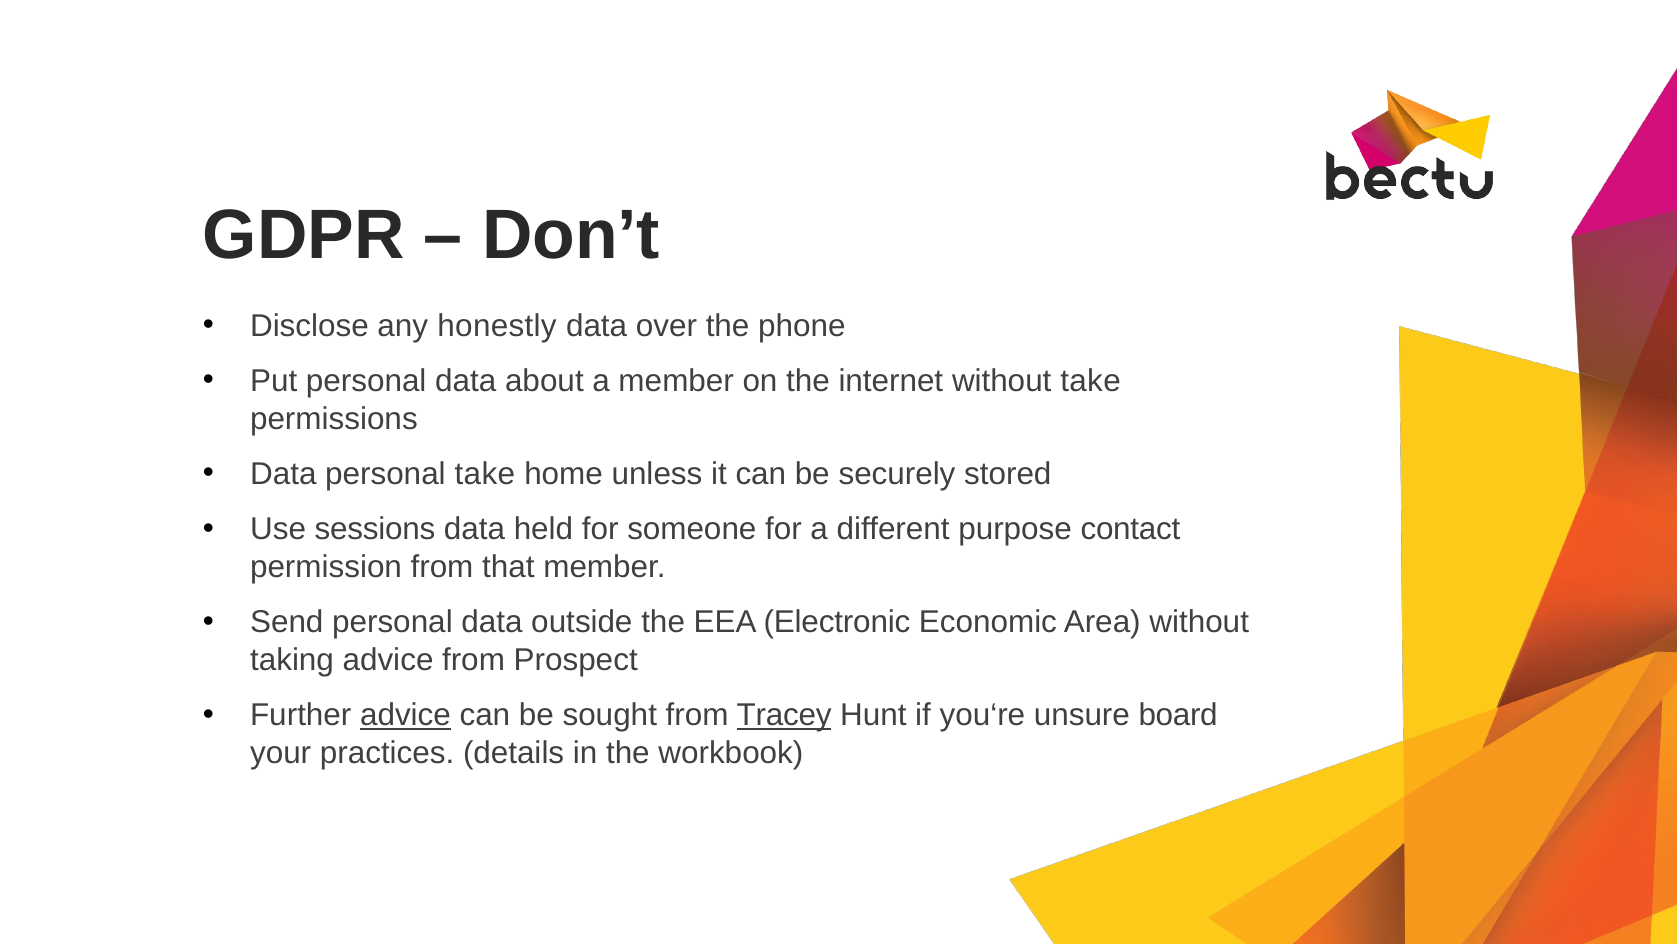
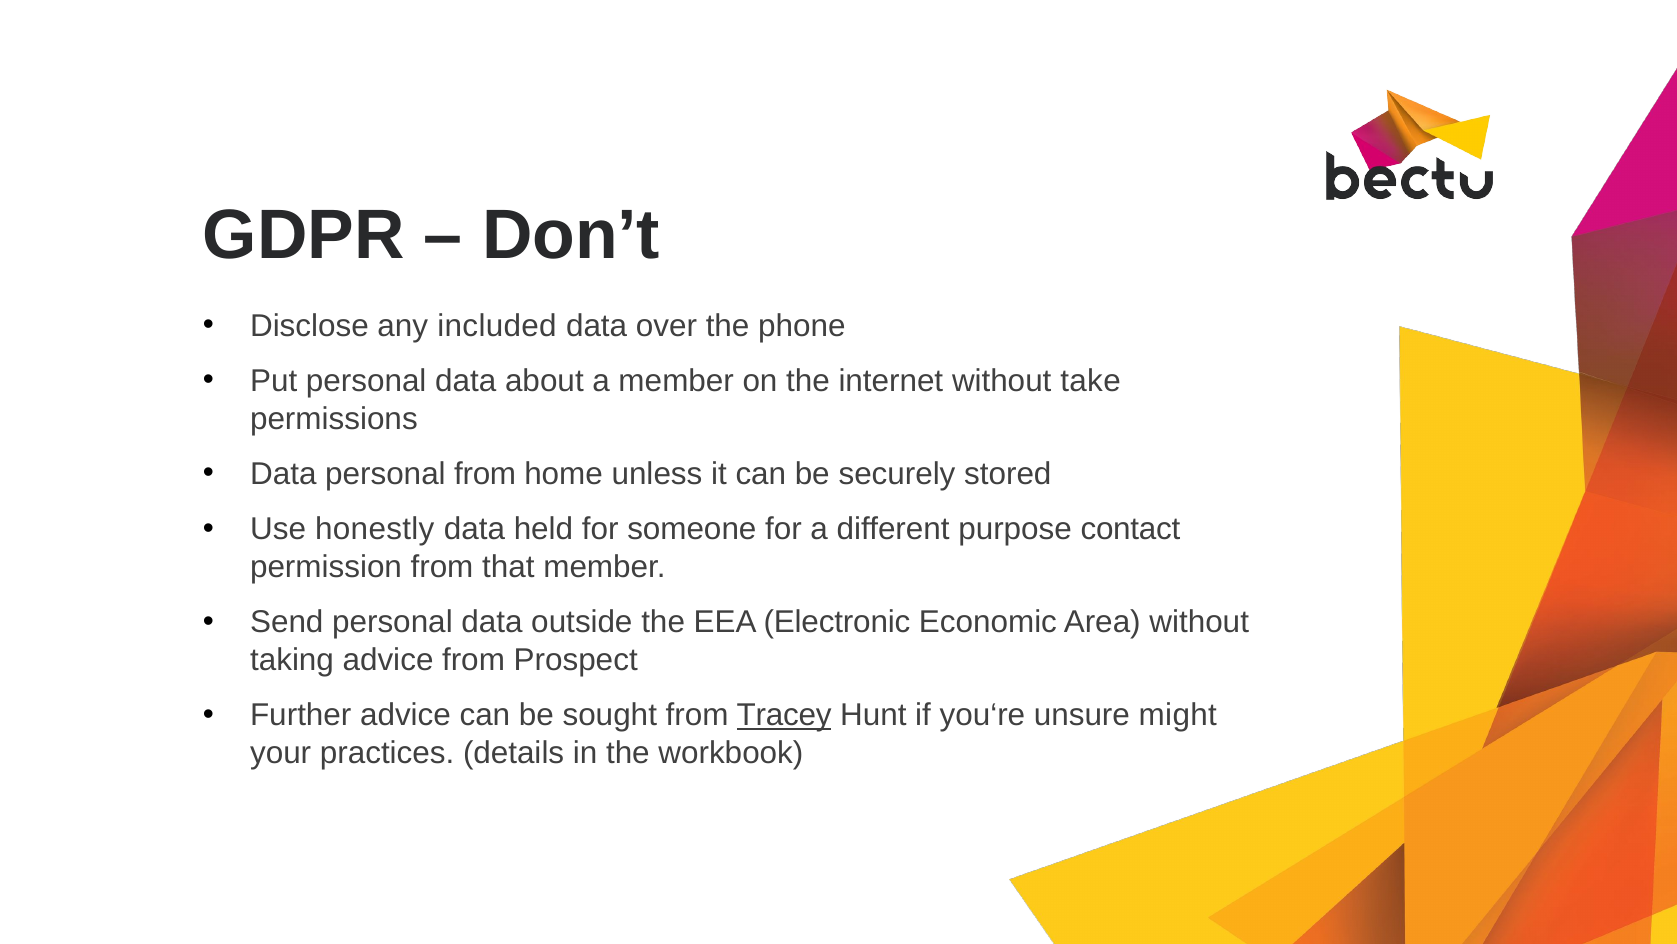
honestly: honestly -> included
personal take: take -> from
sessions: sessions -> honestly
advice at (405, 715) underline: present -> none
board: board -> might
